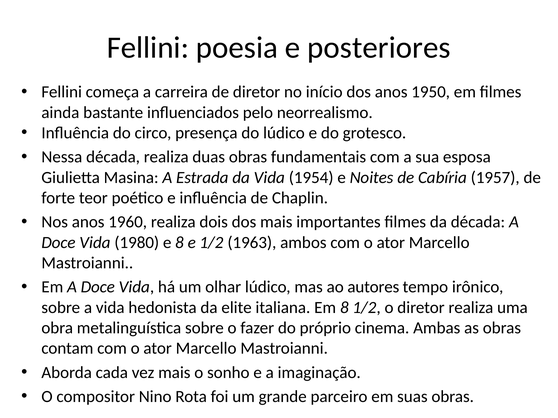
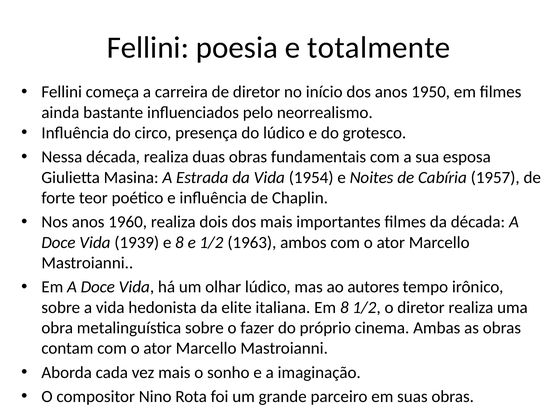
posteriores: posteriores -> totalmente
1980: 1980 -> 1939
